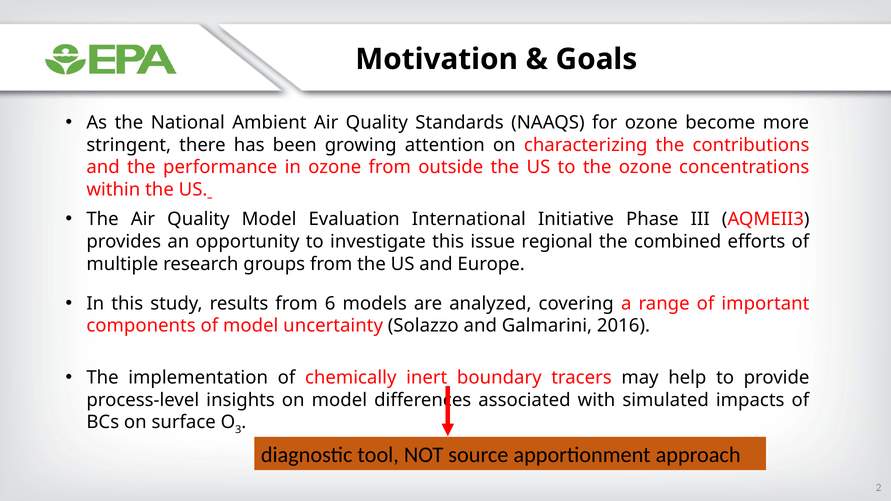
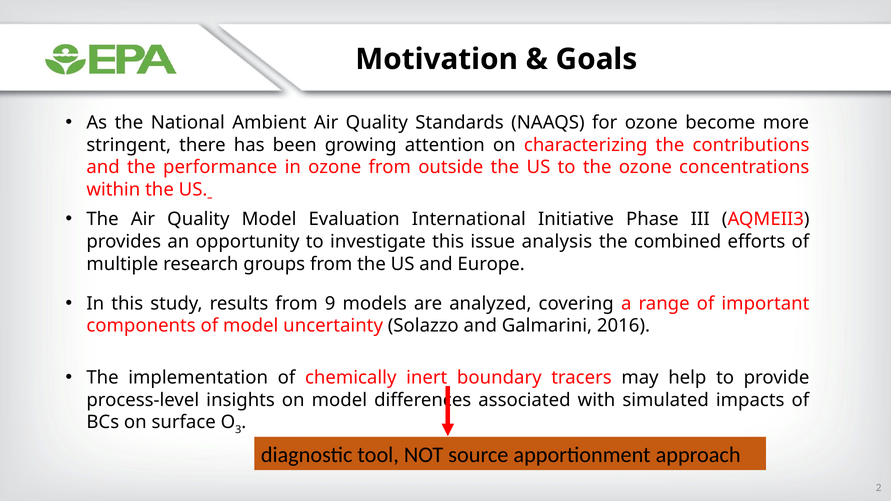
regional: regional -> analysis
6: 6 -> 9
